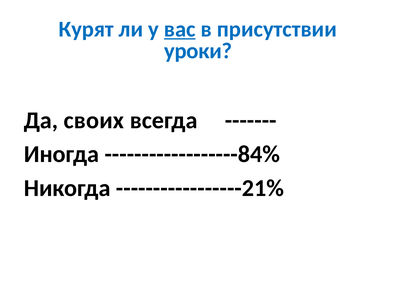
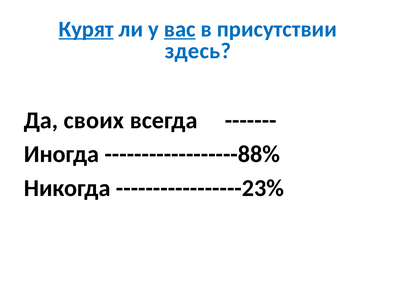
Курят underline: none -> present
уроки: уроки -> здесь
------------------84%: ------------------84% -> ------------------88%
-----------------21%: -----------------21% -> -----------------23%
